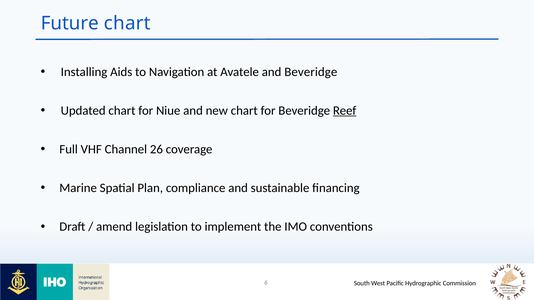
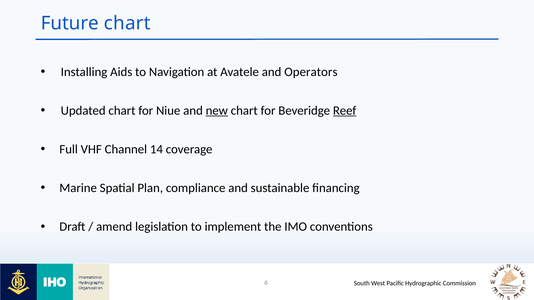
and Beveridge: Beveridge -> Operators
new underline: none -> present
26: 26 -> 14
